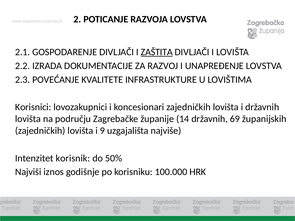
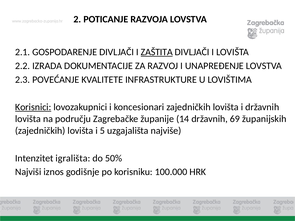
Korisnici underline: none -> present
9: 9 -> 5
korisnik: korisnik -> igrališta
